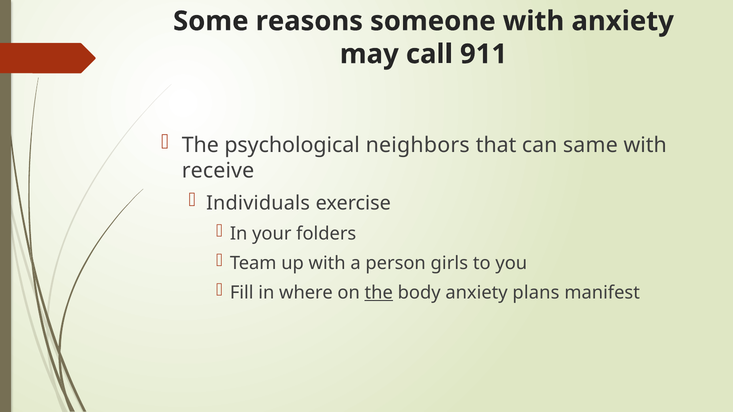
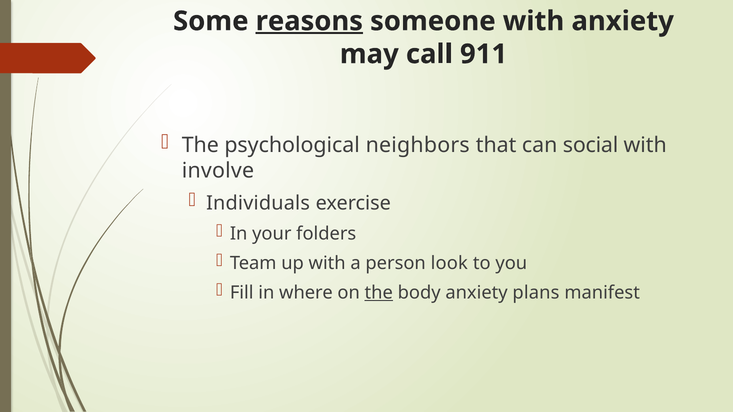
reasons underline: none -> present
same: same -> social
receive: receive -> involve
girls: girls -> look
